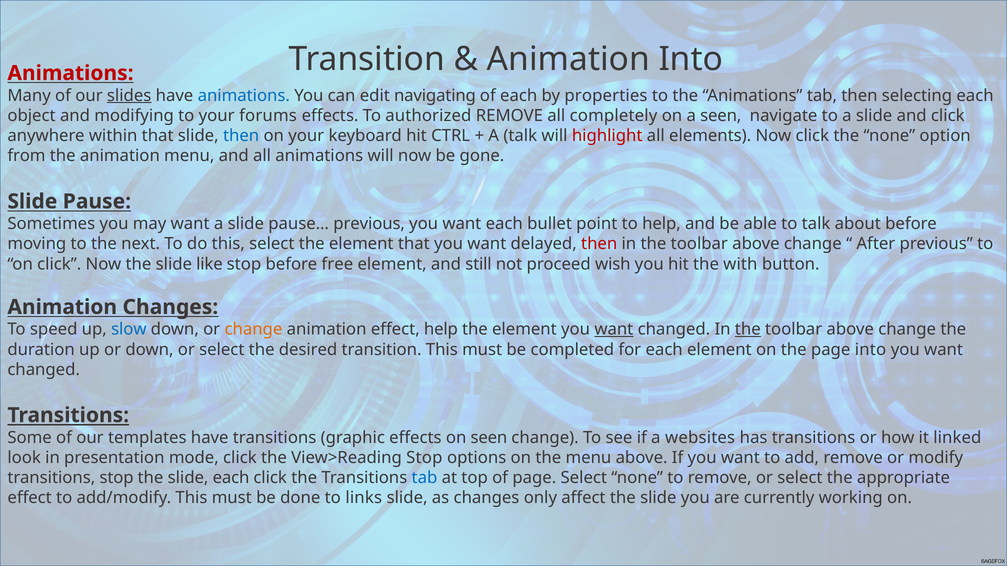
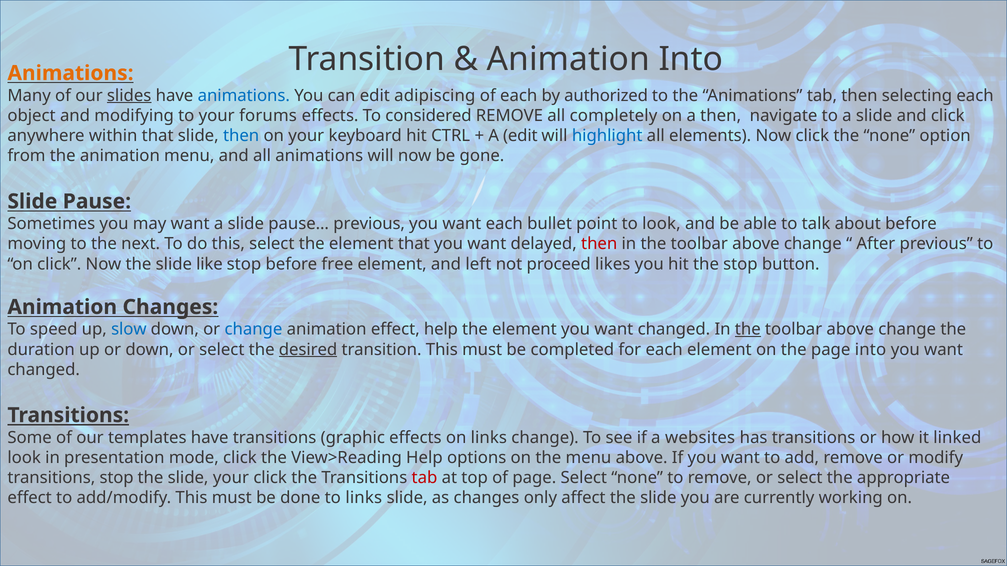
Animations at (71, 73) colour: red -> orange
navigating: navigating -> adipiscing
properties: properties -> authorized
authorized: authorized -> considered
a seen: seen -> then
A talk: talk -> edit
highlight colour: red -> blue
to help: help -> look
still: still -> left
wish: wish -> likes
the with: with -> stop
change at (253, 330) colour: orange -> blue
want at (614, 330) underline: present -> none
desired underline: none -> present
on seen: seen -> links
View>Reading Stop: Stop -> Help
slide each: each -> your
tab at (424, 478) colour: blue -> red
